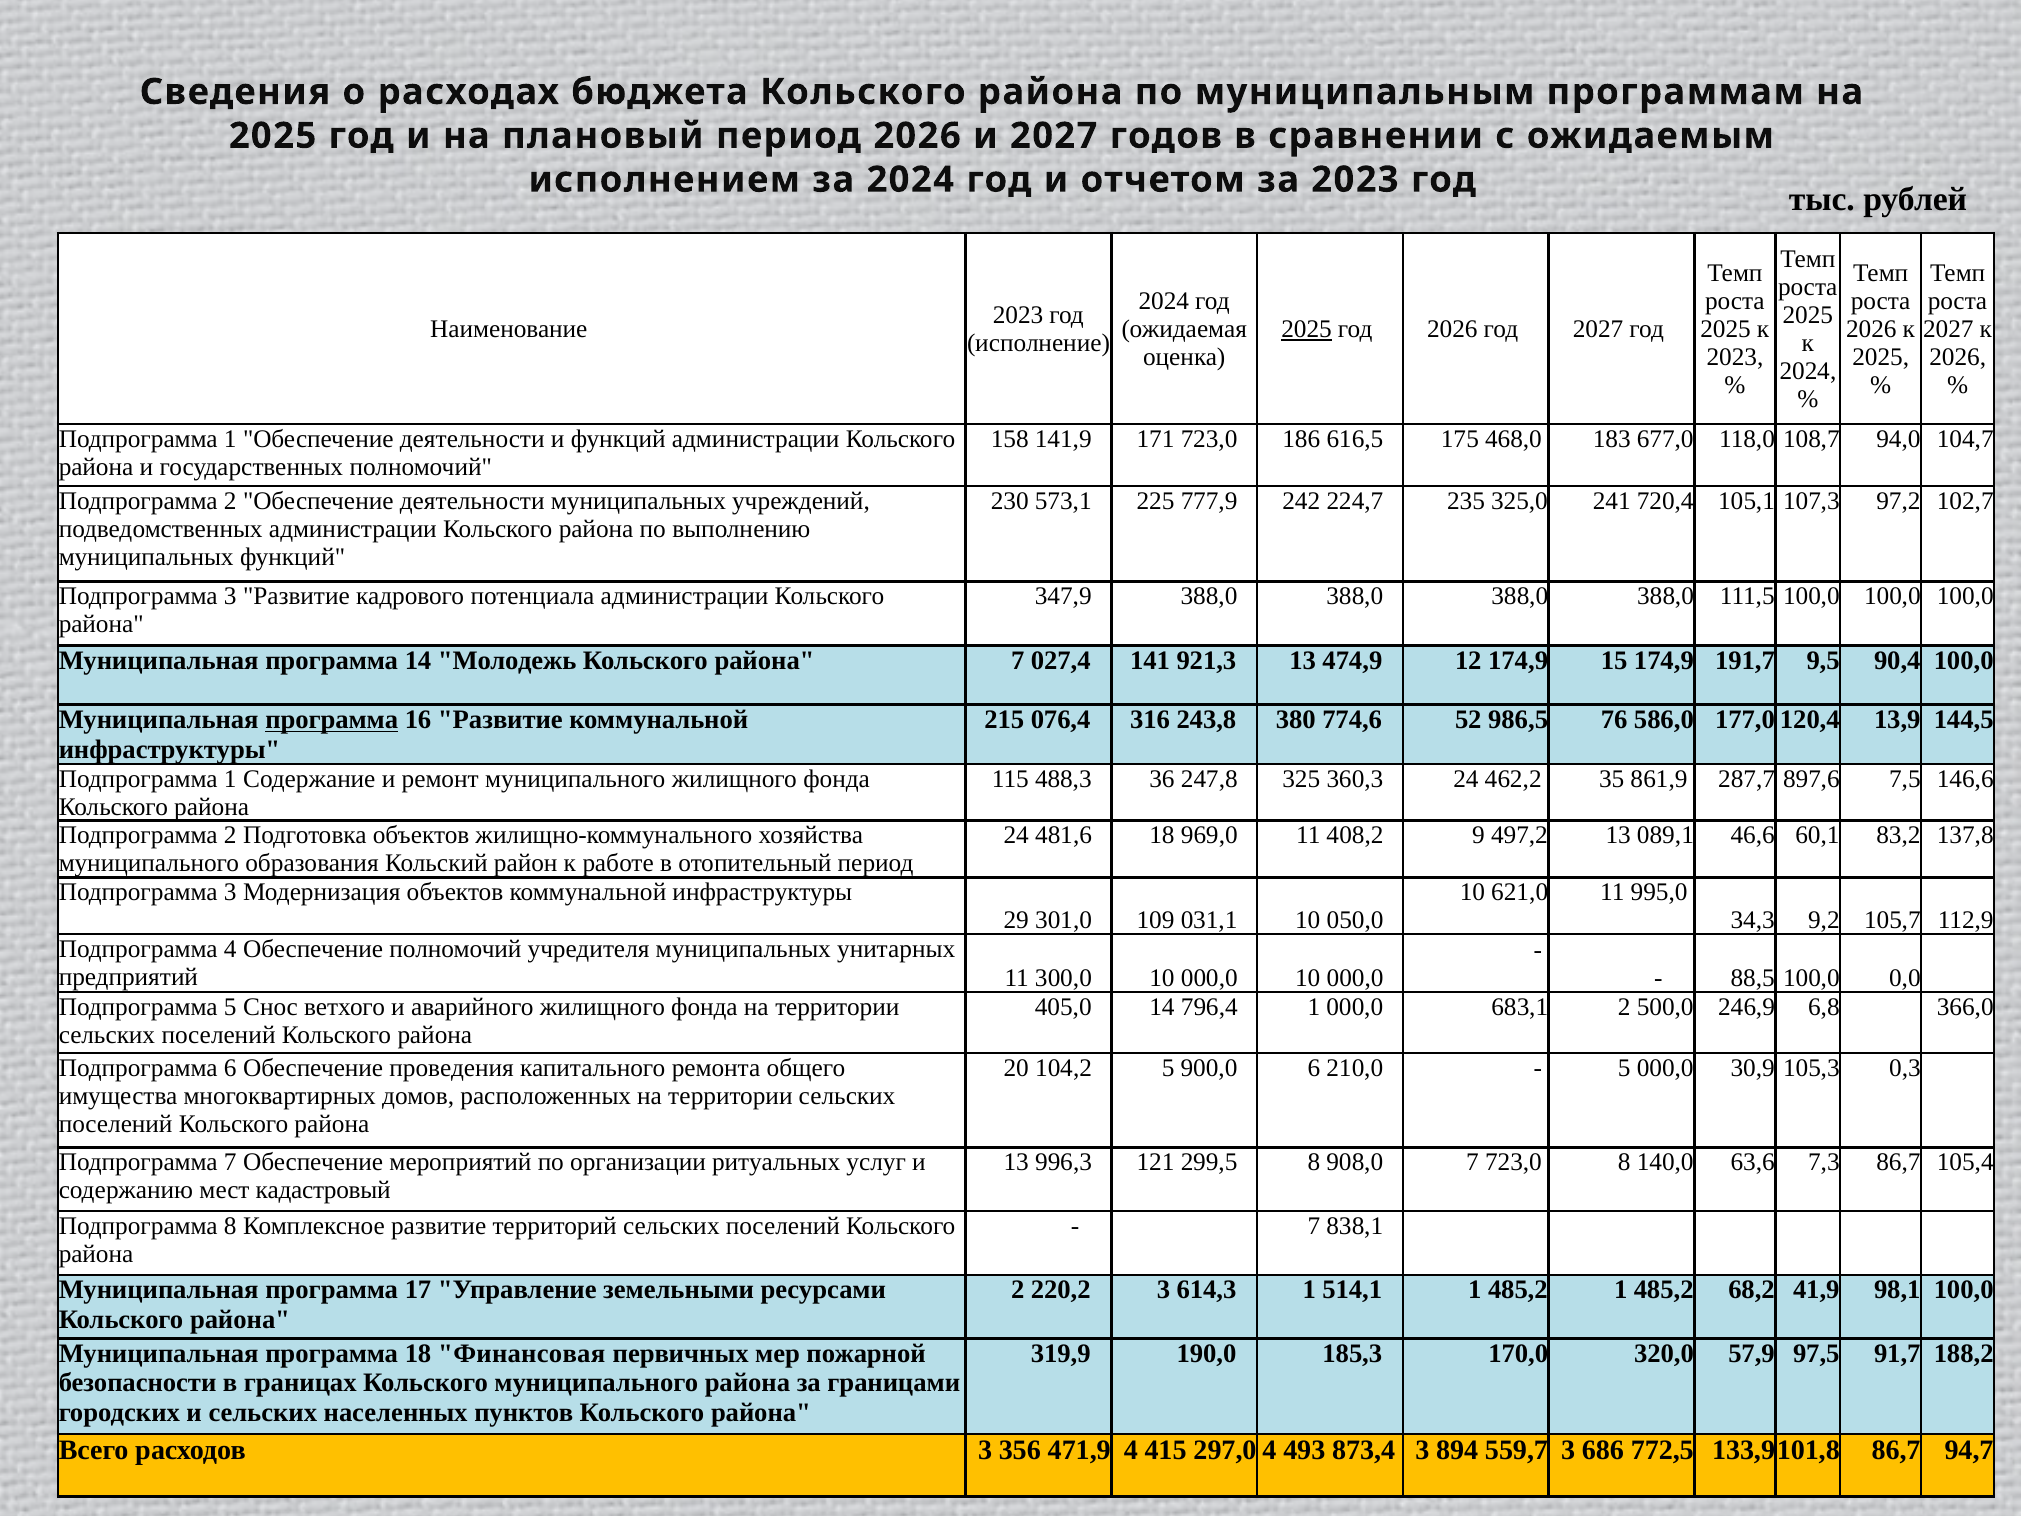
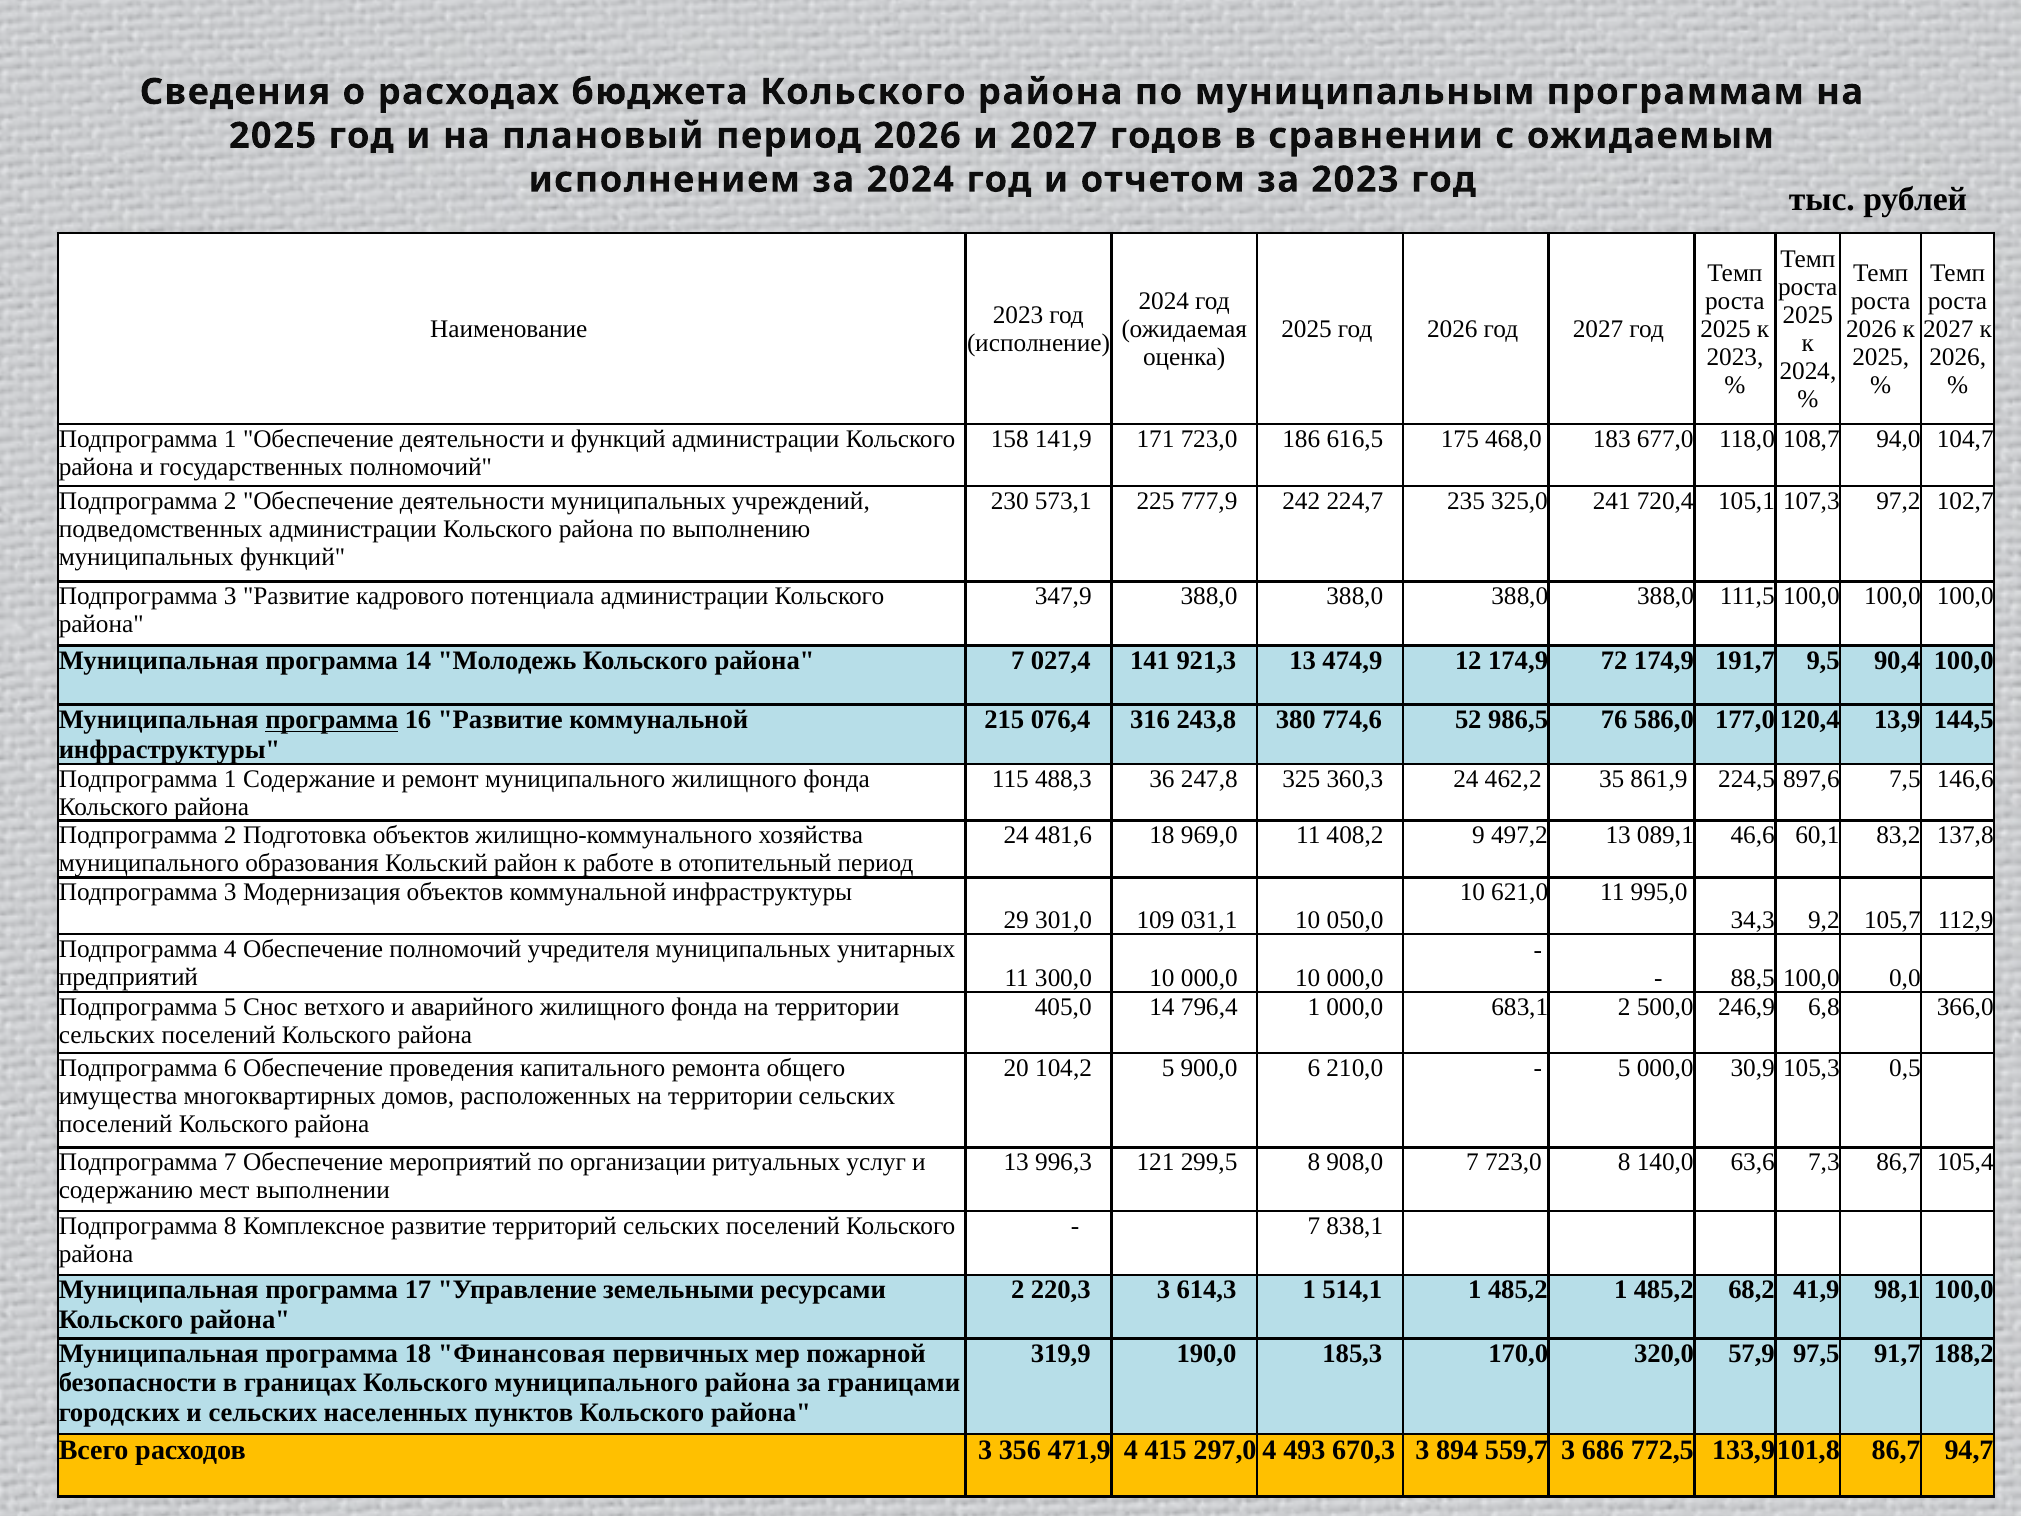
2025 at (1307, 329) underline: present -> none
15: 15 -> 72
287,7: 287,7 -> 224,5
0,3: 0,3 -> 0,5
кадастровый: кадастровый -> выполнении
220,2: 220,2 -> 220,3
873,4: 873,4 -> 670,3
